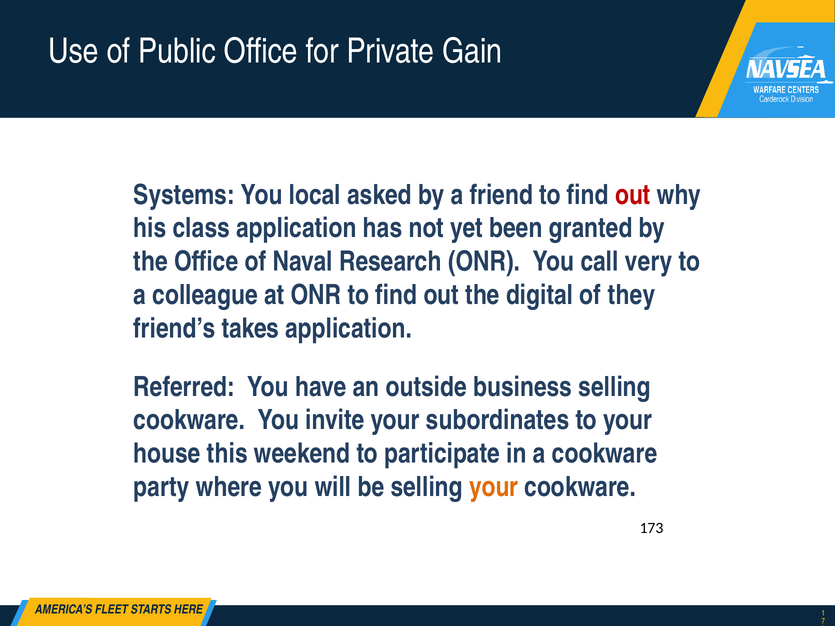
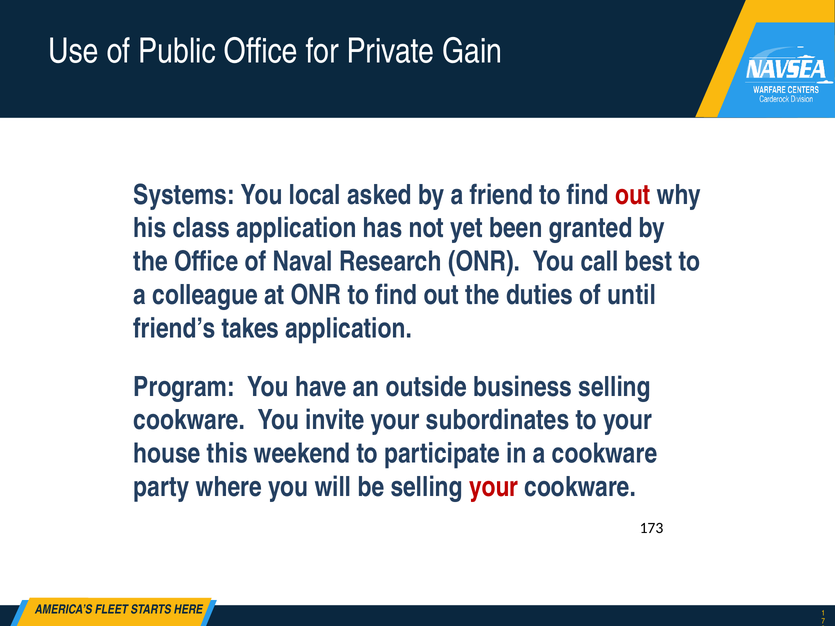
very: very -> best
digital: digital -> duties
they: they -> until
Referred: Referred -> Program
your at (494, 487) colour: orange -> red
